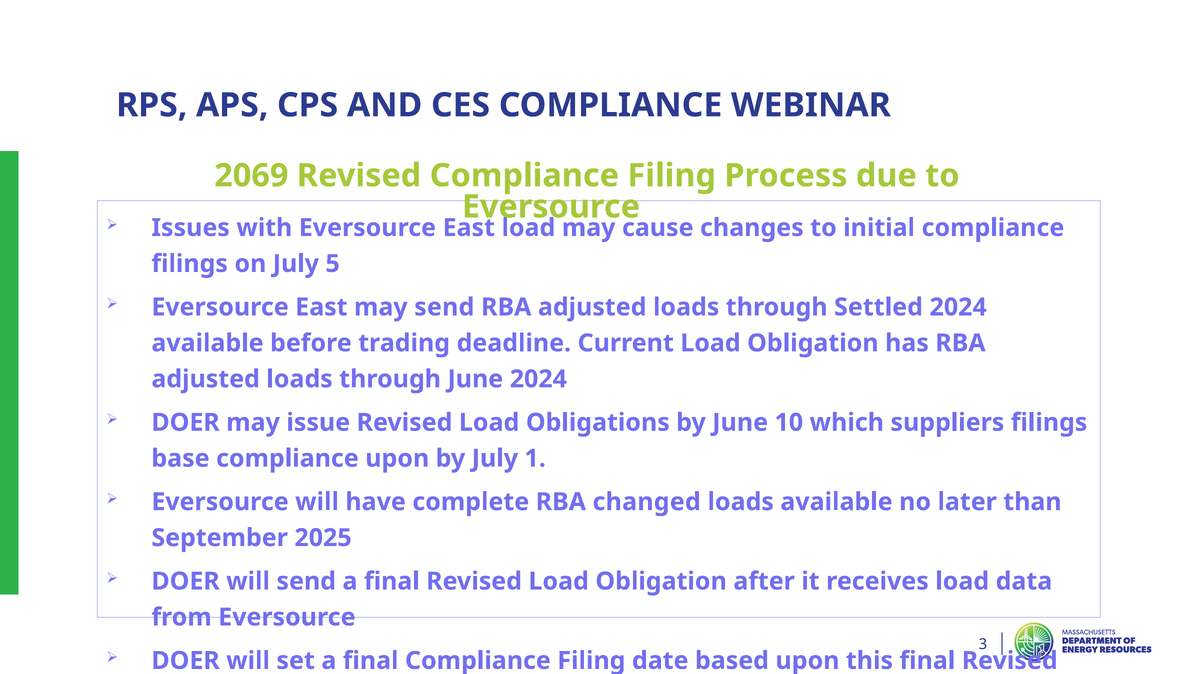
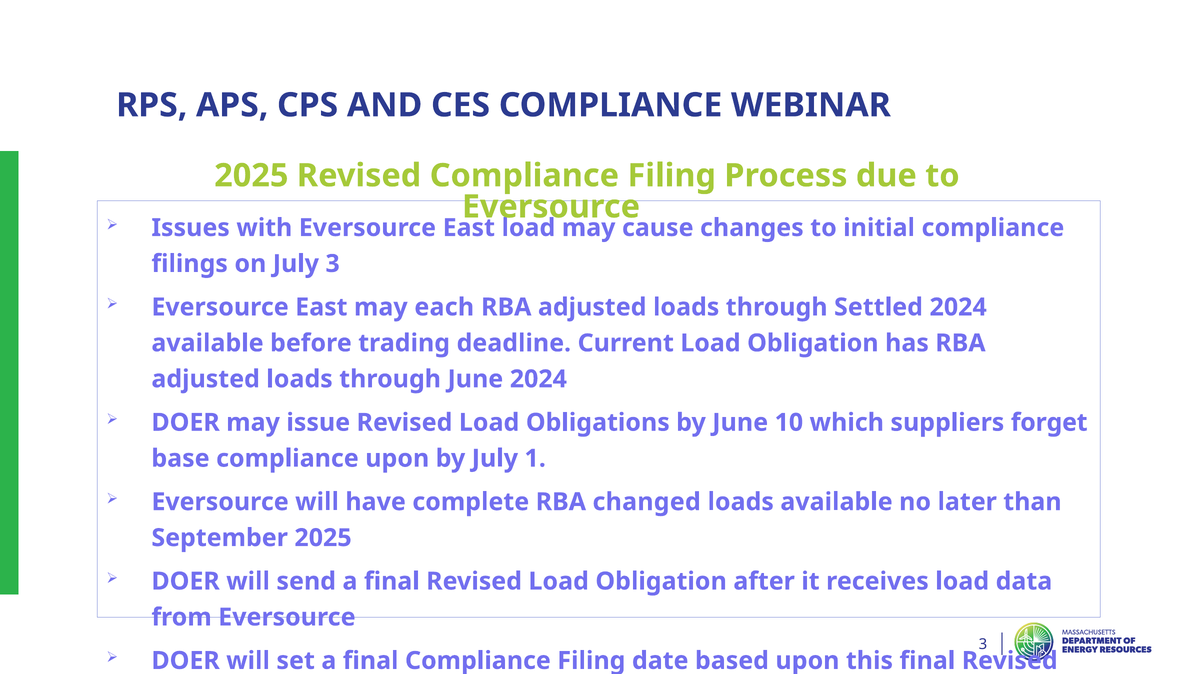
2069 at (251, 176): 2069 -> 2025
July 5: 5 -> 3
may send: send -> each
suppliers filings: filings -> forget
